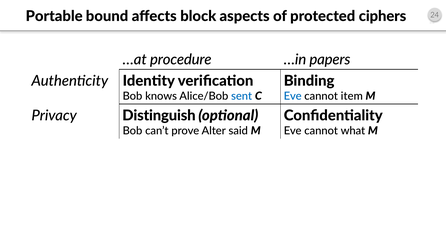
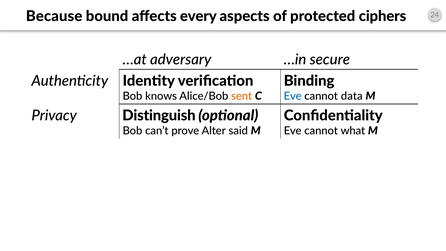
Portable: Portable -> Because
block: block -> every
procedure: procedure -> adversary
papers: papers -> secure
sent colour: blue -> orange
item: item -> data
